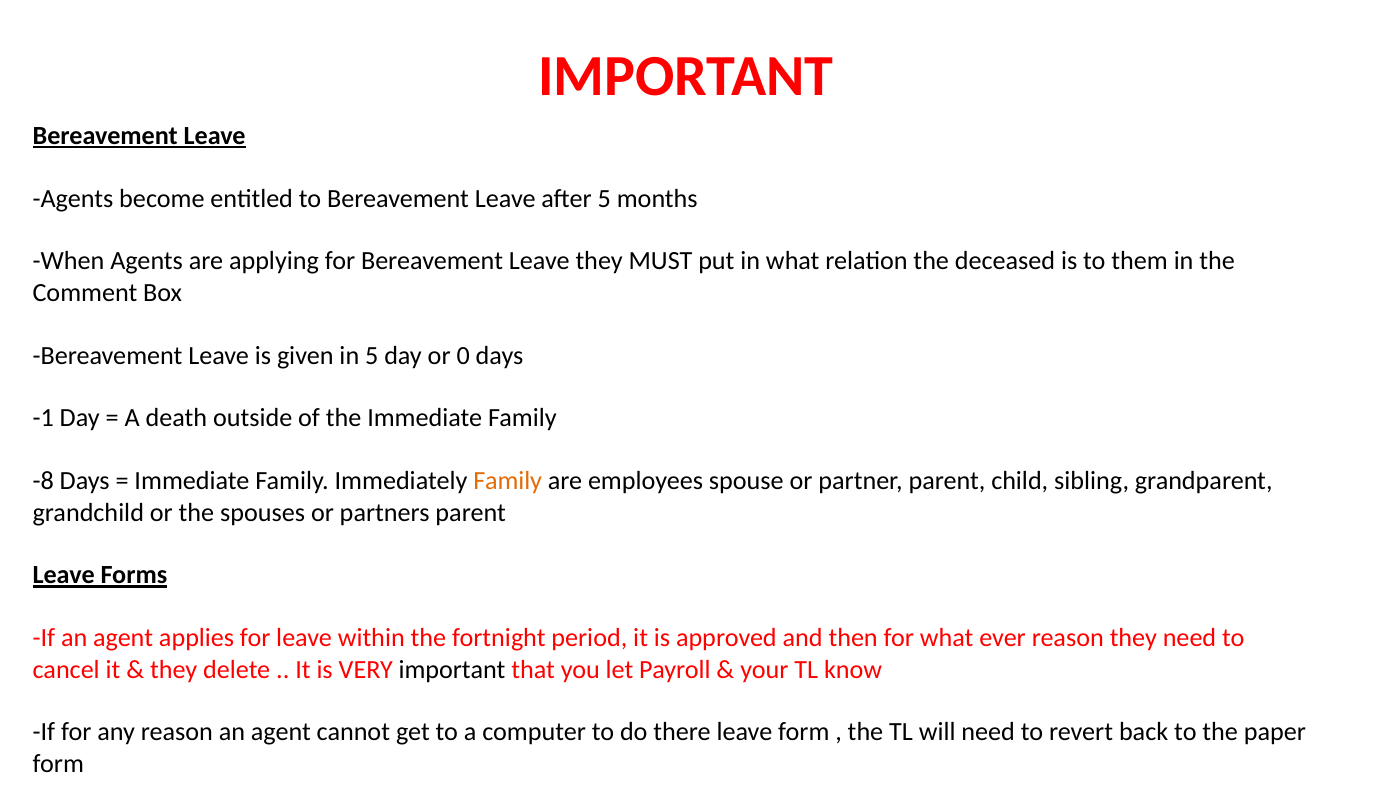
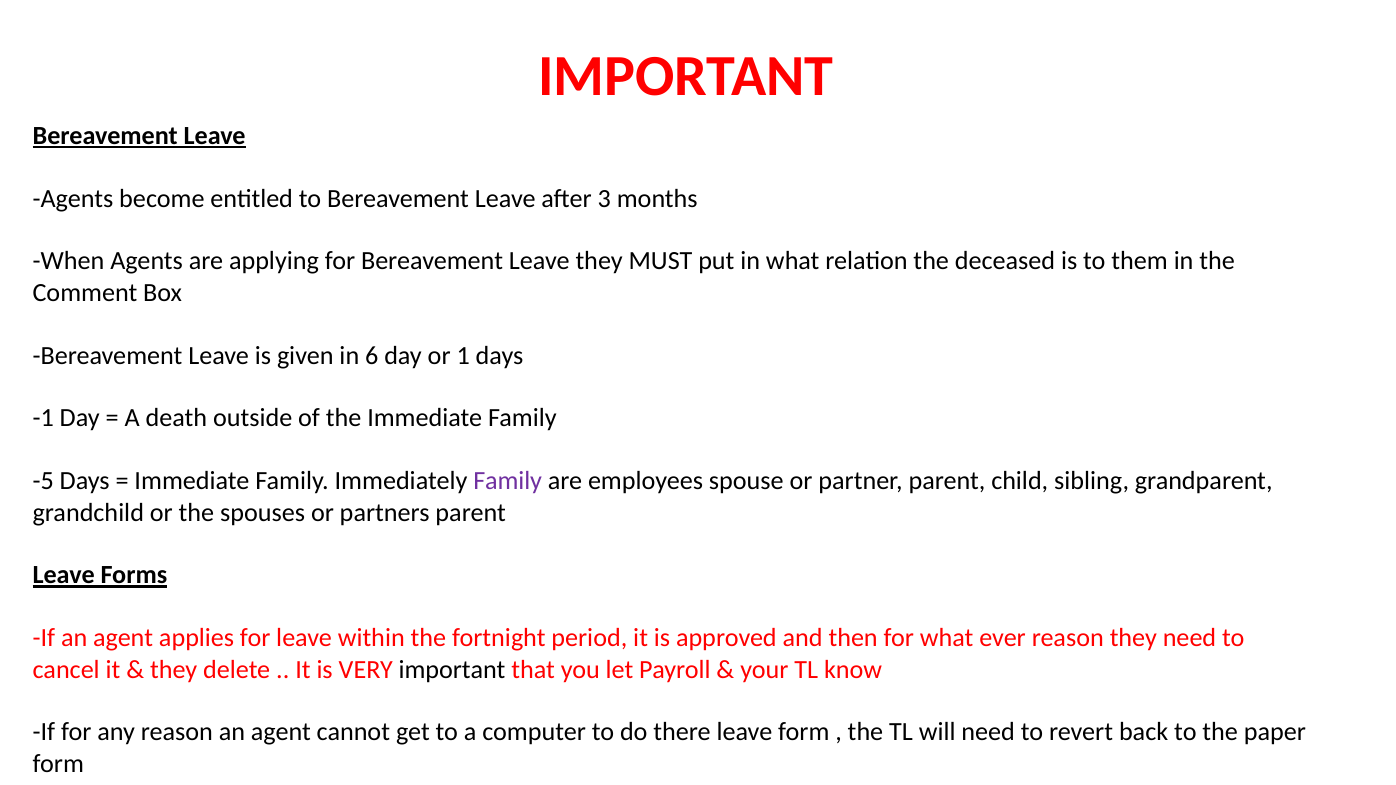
after 5: 5 -> 3
in 5: 5 -> 6
0: 0 -> 1
-8: -8 -> -5
Family at (508, 481) colour: orange -> purple
